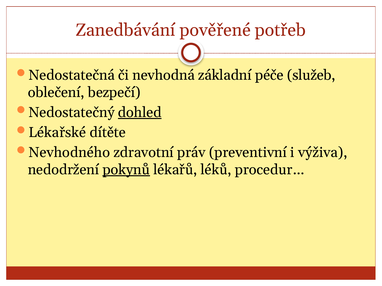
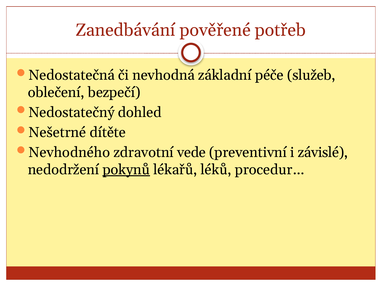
dohled underline: present -> none
Lékařské: Lékařské -> Nešetrné
práv: práv -> vede
výživa: výživa -> závislé
